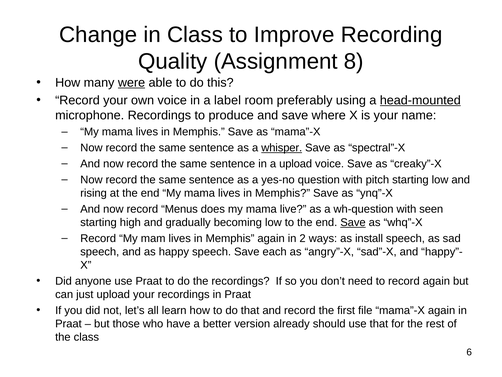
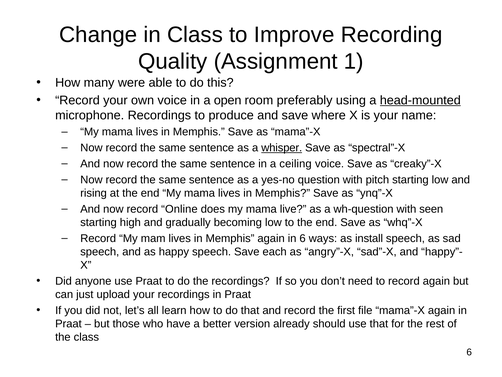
8: 8 -> 1
were underline: present -> none
label: label -> open
a upload: upload -> ceiling
Menus: Menus -> Online
Save at (353, 222) underline: present -> none
in 2: 2 -> 6
